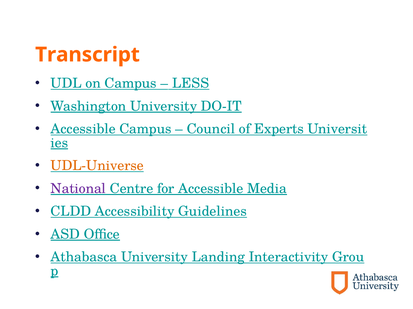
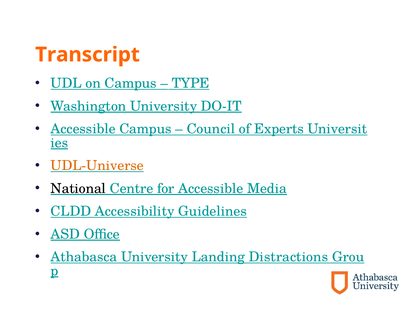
LESS: LESS -> TYPE
National colour: purple -> black
Interactivity: Interactivity -> Distractions
